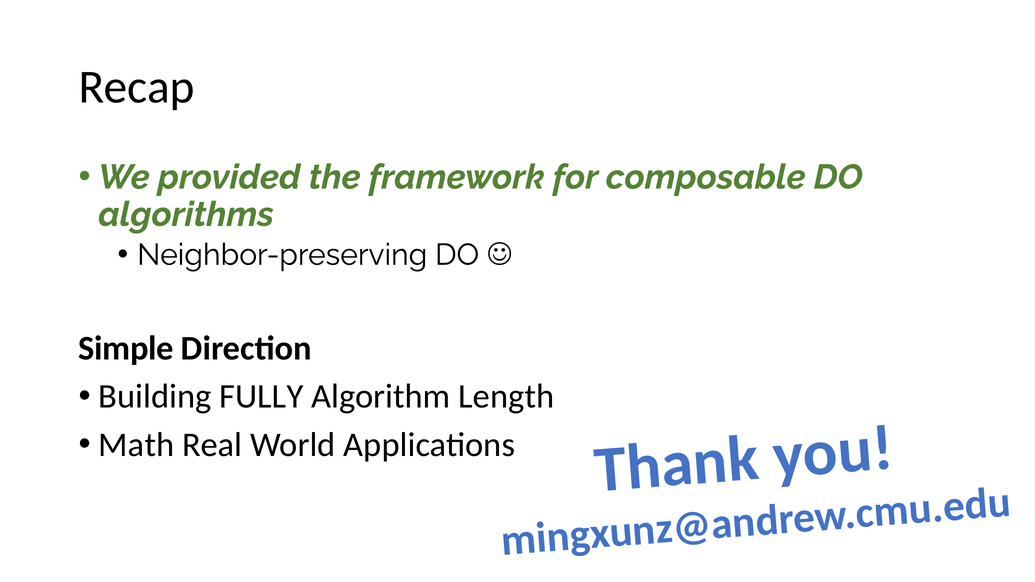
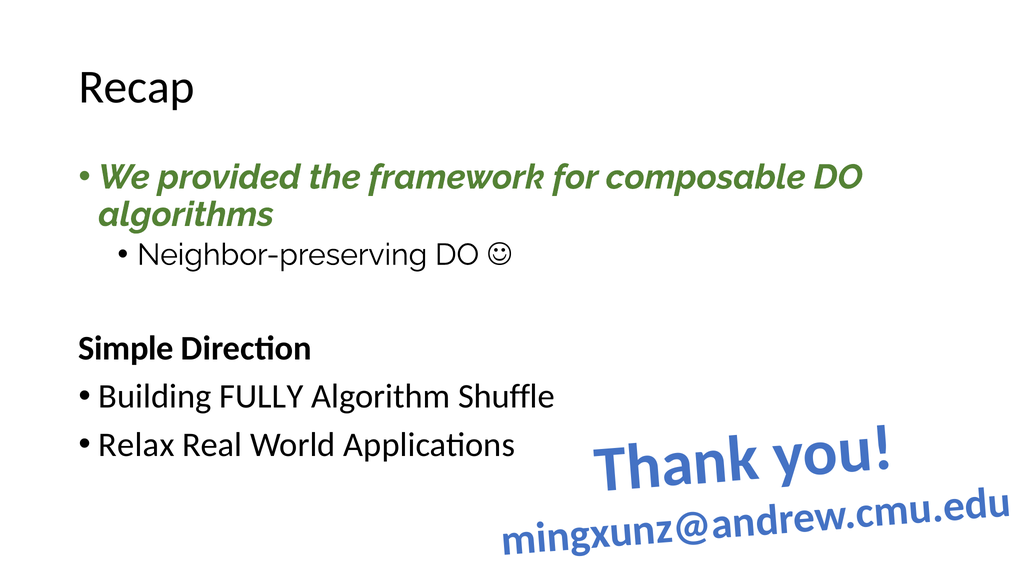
Length: Length -> Shuffle
Math: Math -> Relax
